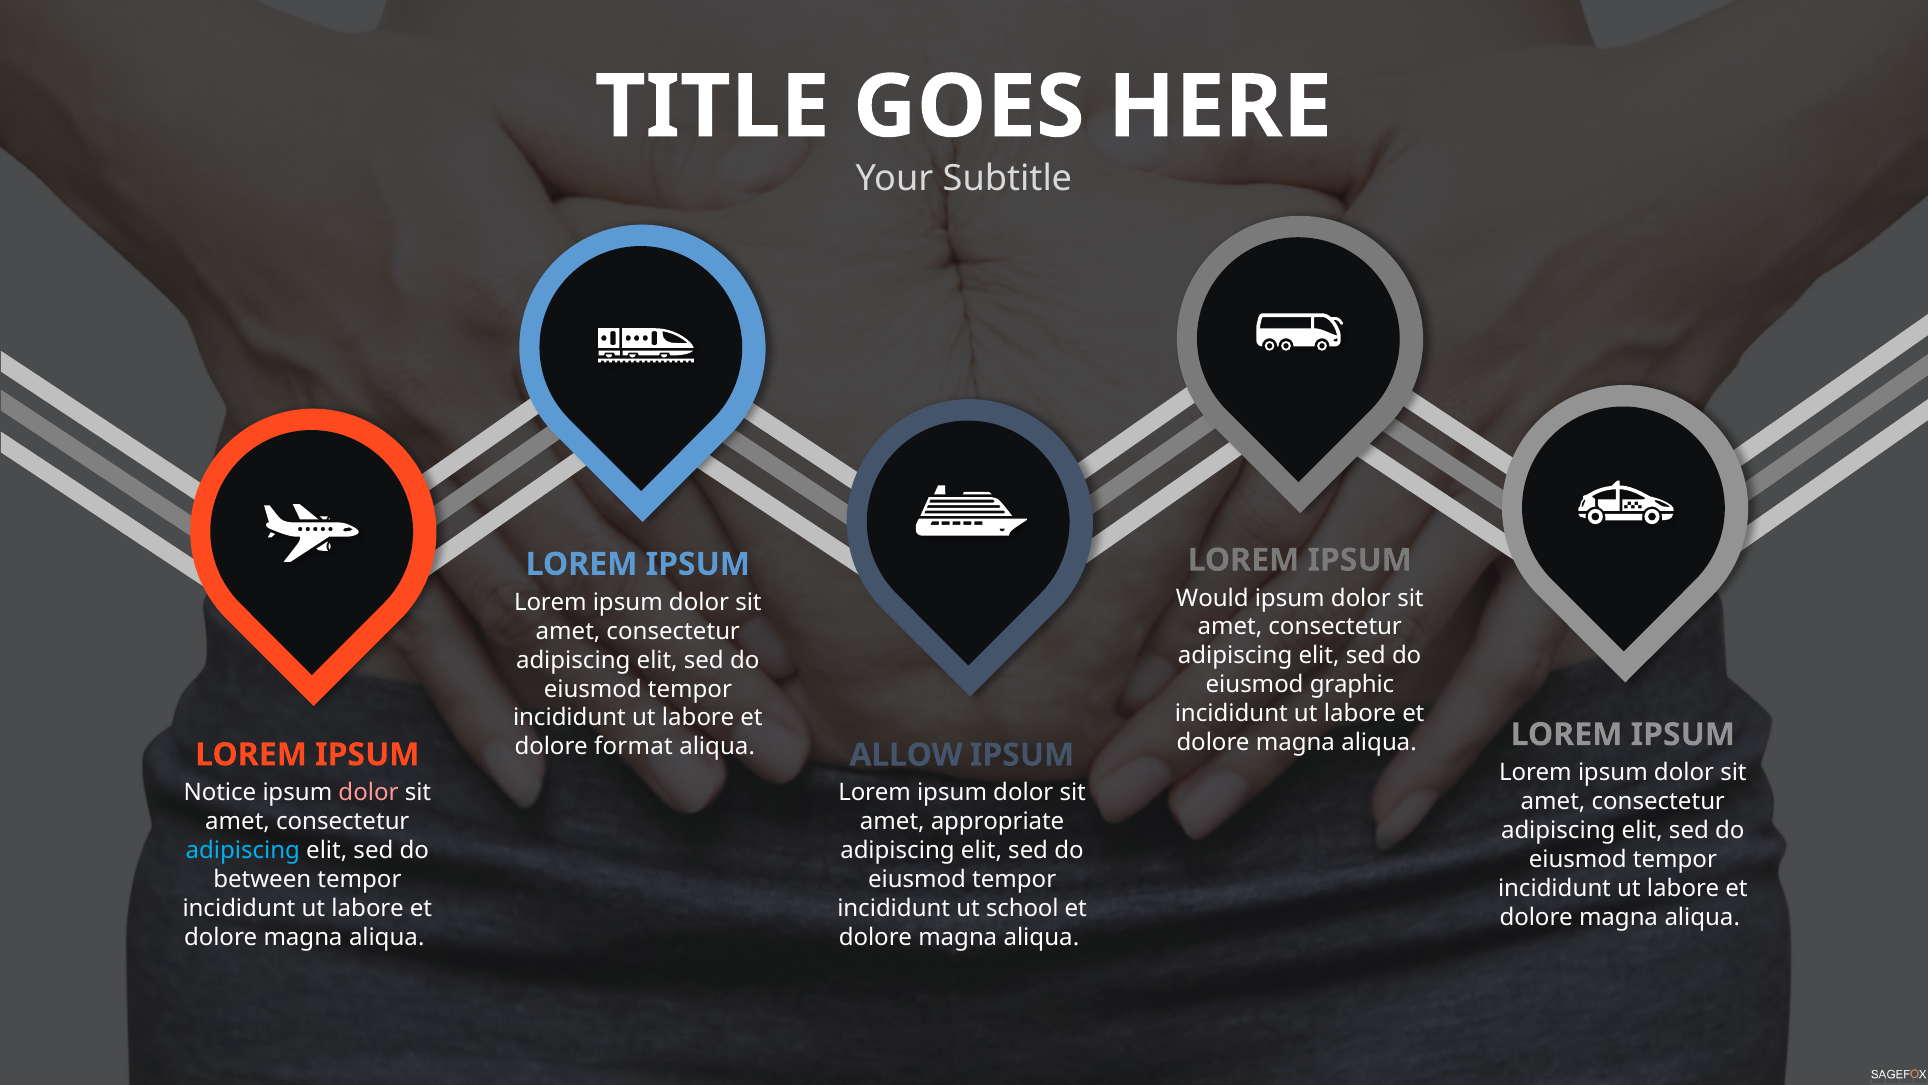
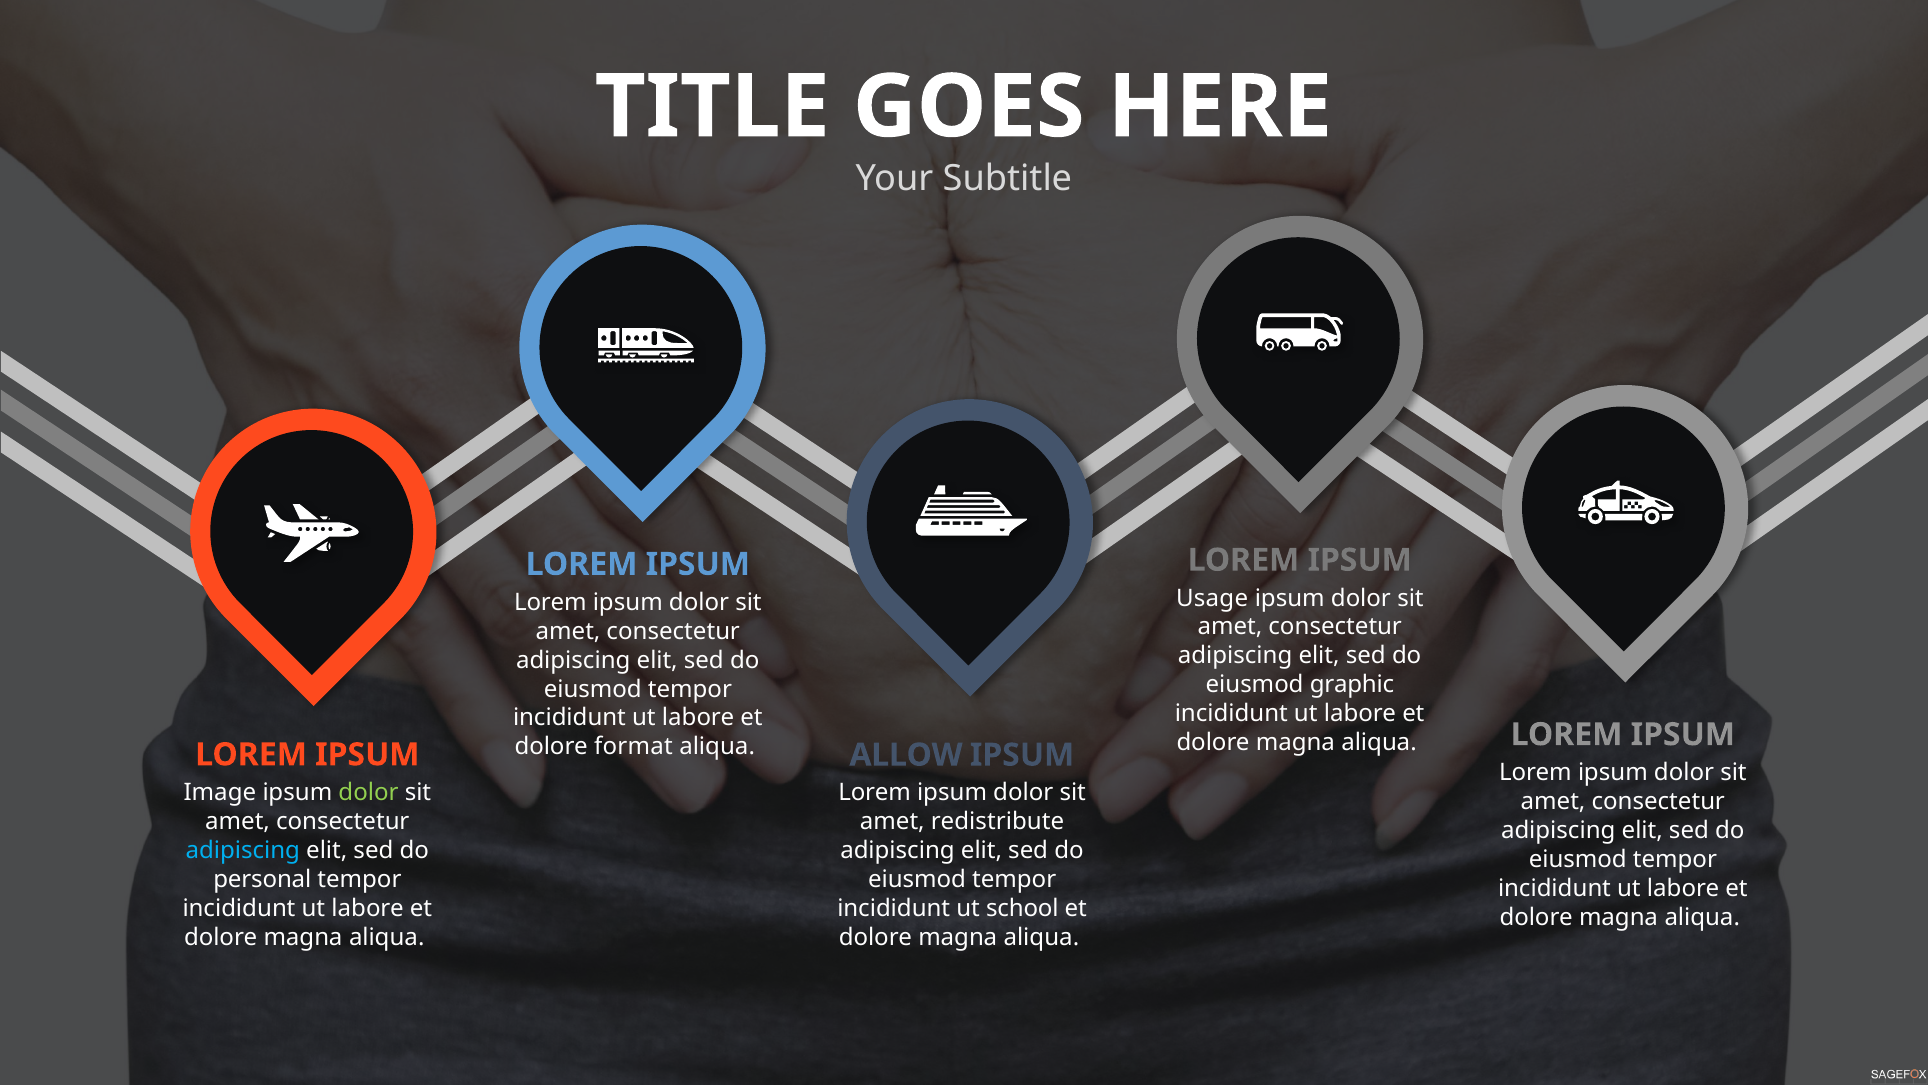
Would: Would -> Usage
Notice: Notice -> Image
dolor at (368, 792) colour: pink -> light green
appropriate: appropriate -> redistribute
between: between -> personal
